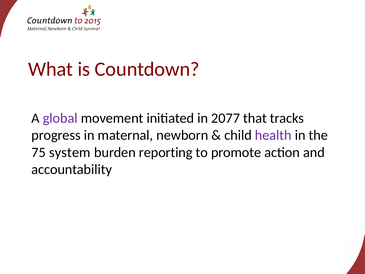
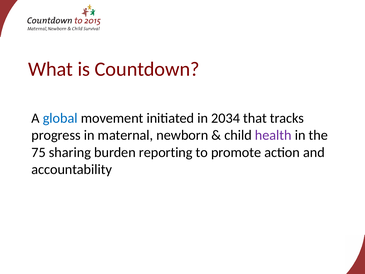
global colour: purple -> blue
2077: 2077 -> 2034
system: system -> sharing
